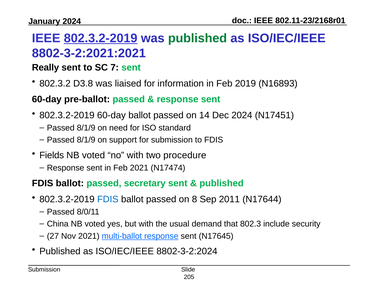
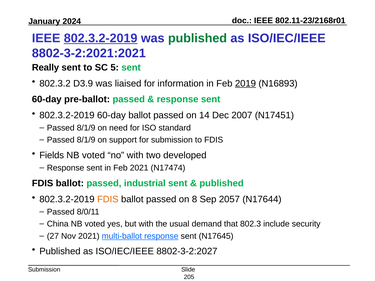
7: 7 -> 5
D3.8: D3.8 -> D3.9
2019 underline: none -> present
Dec 2024: 2024 -> 2007
procedure: procedure -> developed
secretary: secretary -> industrial
FDIS at (108, 199) colour: blue -> orange
2011: 2011 -> 2057
8802-3-2:2024: 8802-3-2:2024 -> 8802-3-2:2027
